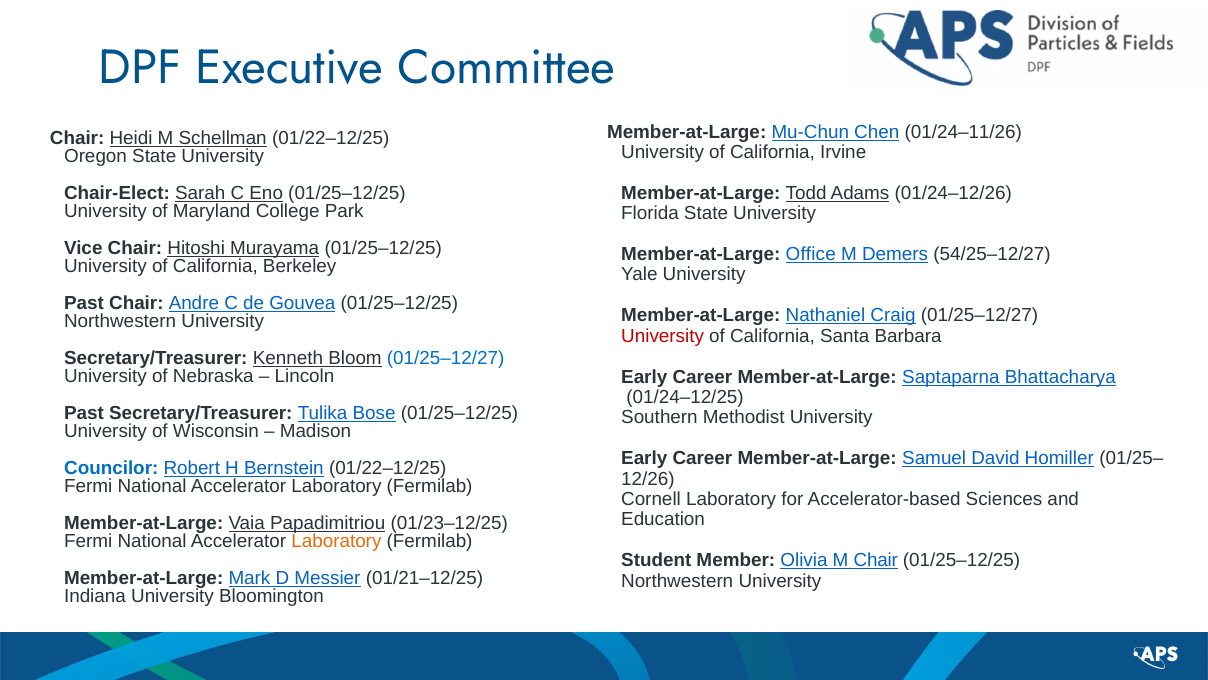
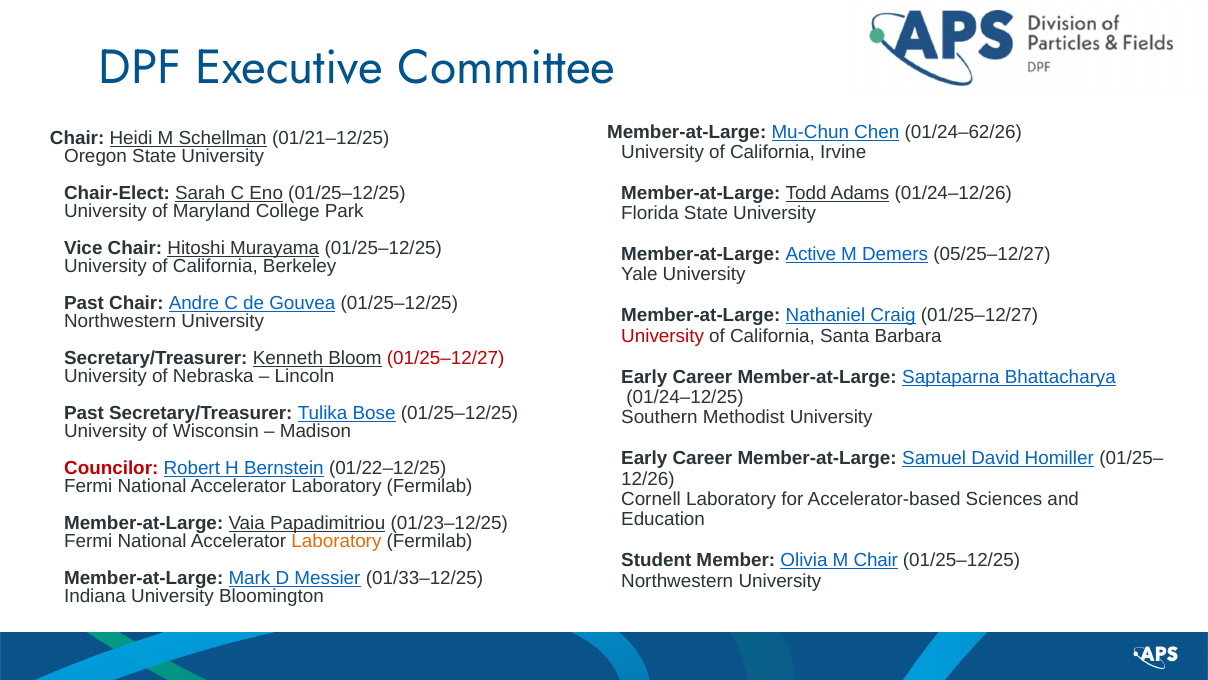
01/24–11/26: 01/24–11/26 -> 01/24–62/26
Schellman 01/22–12/25: 01/22–12/25 -> 01/21–12/25
Office: Office -> Active
54/25–12/27: 54/25–12/27 -> 05/25–12/27
01/25–12/27 at (446, 358) colour: blue -> red
Councilor colour: blue -> red
01/21–12/25: 01/21–12/25 -> 01/33–12/25
